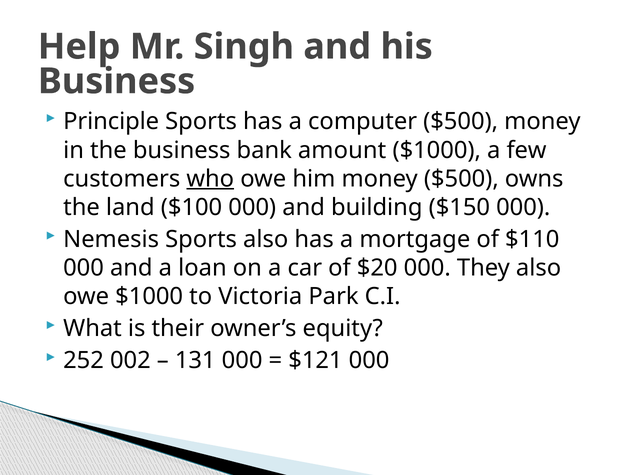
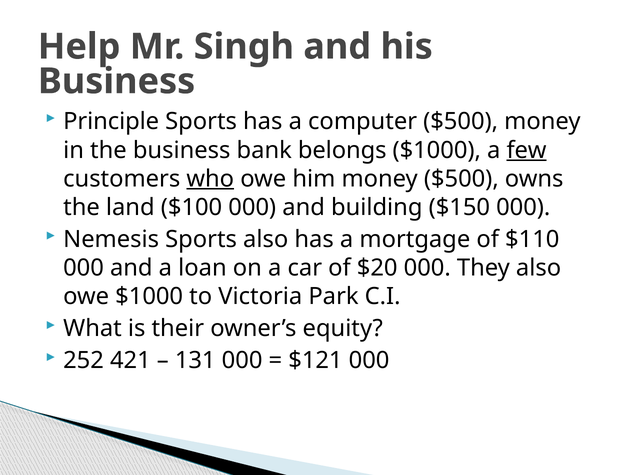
amount: amount -> belongs
few underline: none -> present
002: 002 -> 421
